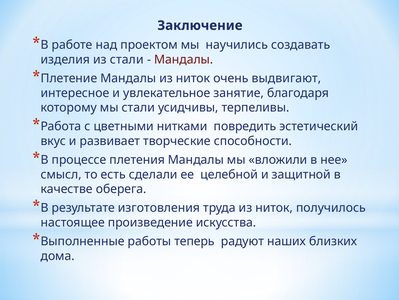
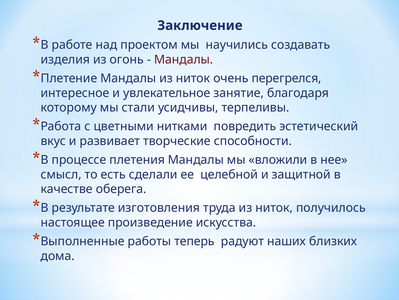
из стали: стали -> огонь
выдвигают: выдвигают -> перегрелся
